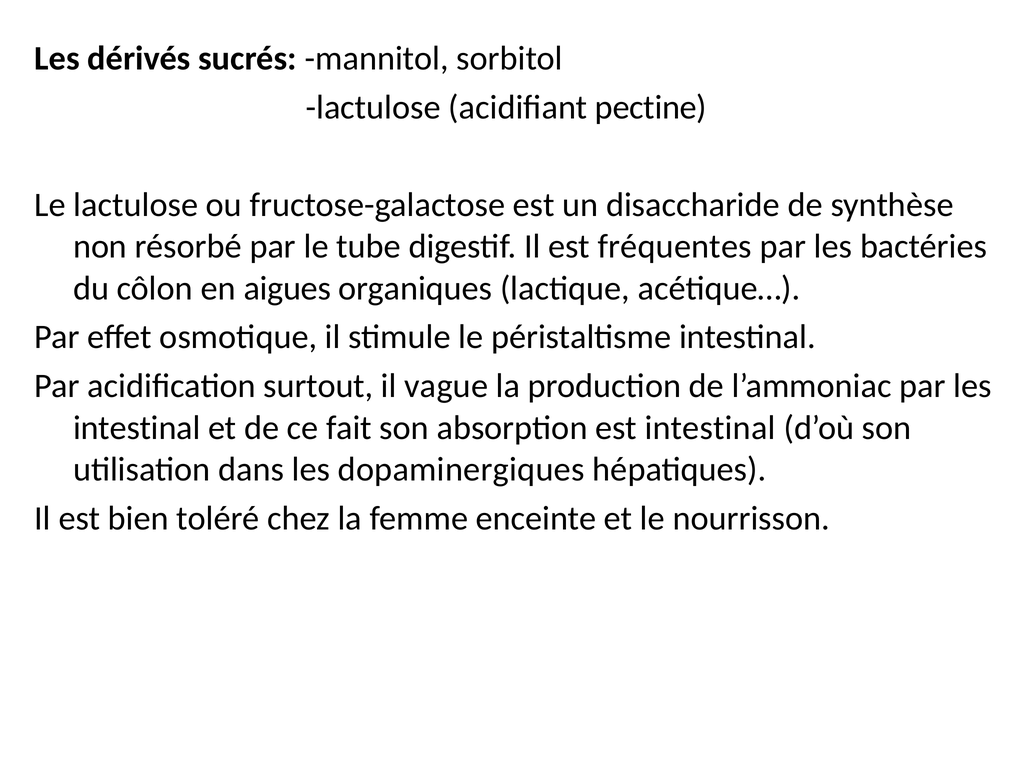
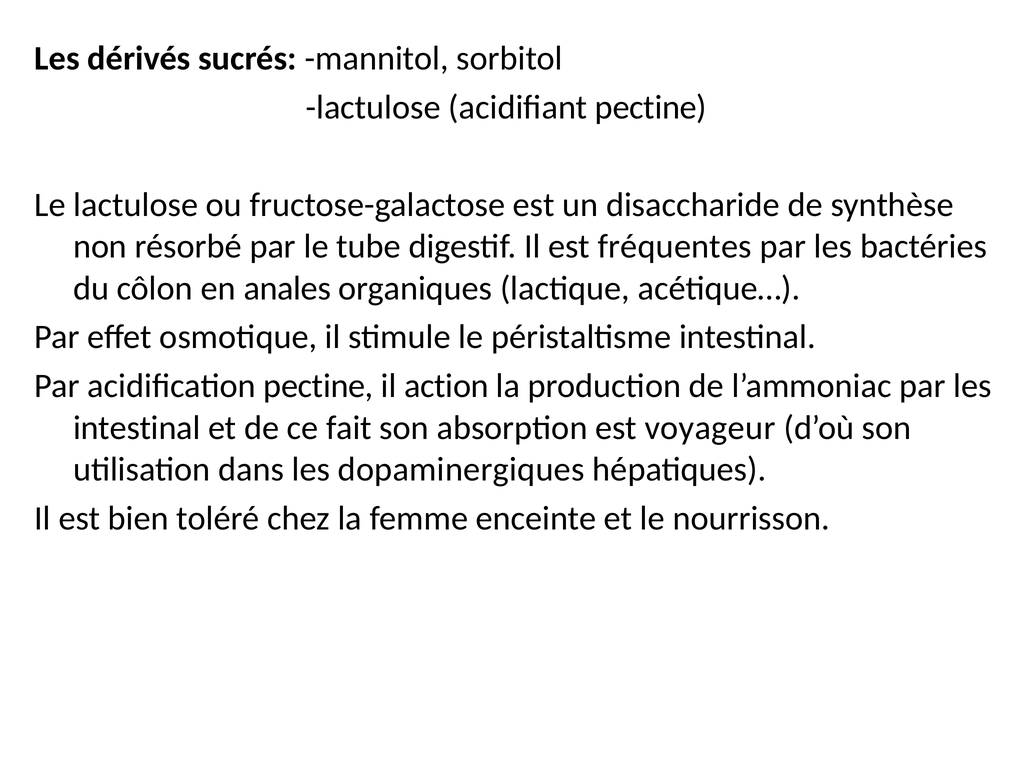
aigues: aigues -> anales
acidification surtout: surtout -> pectine
vague: vague -> action
est intestinal: intestinal -> voyageur
